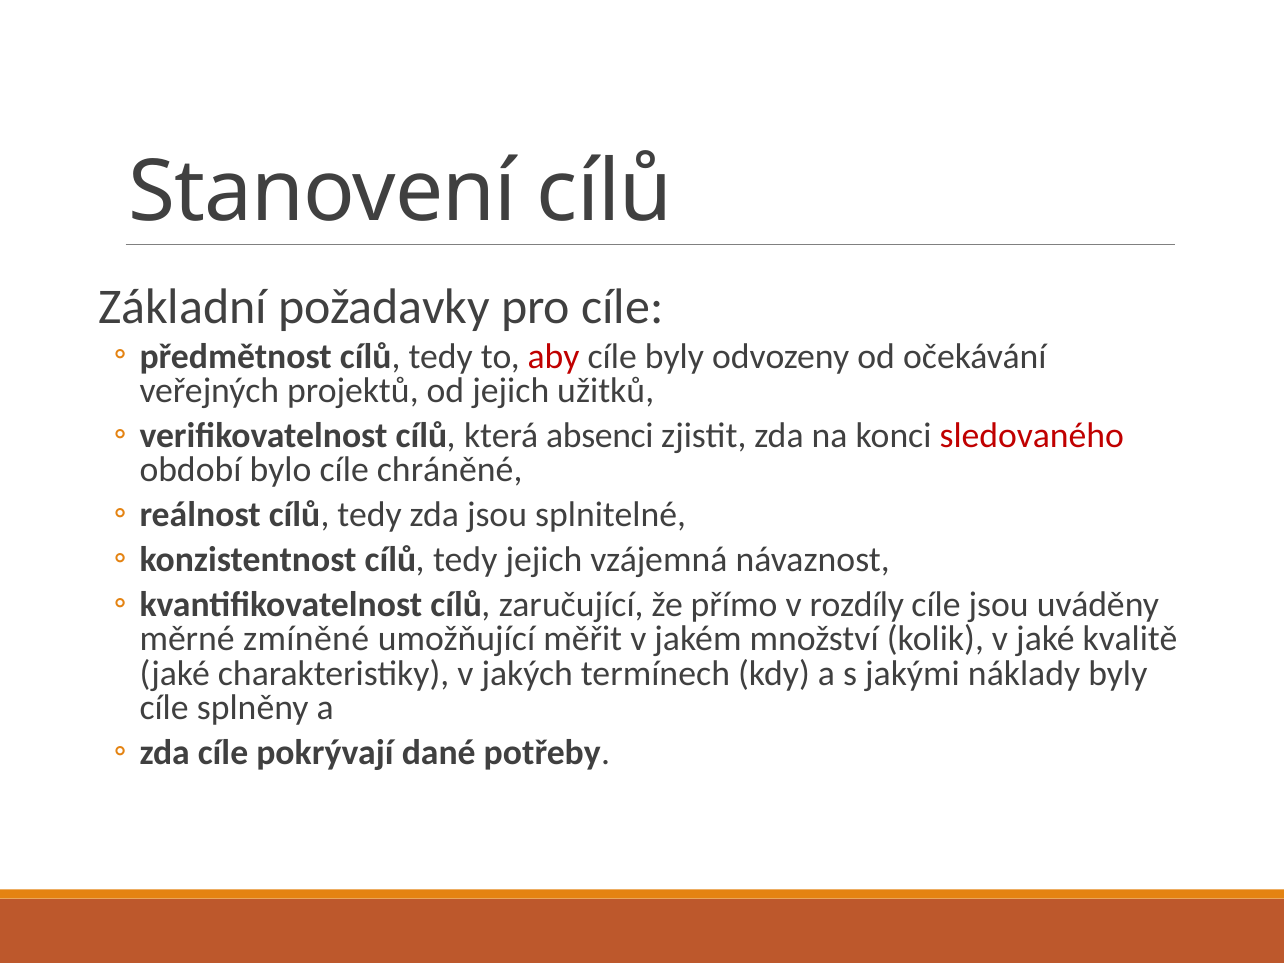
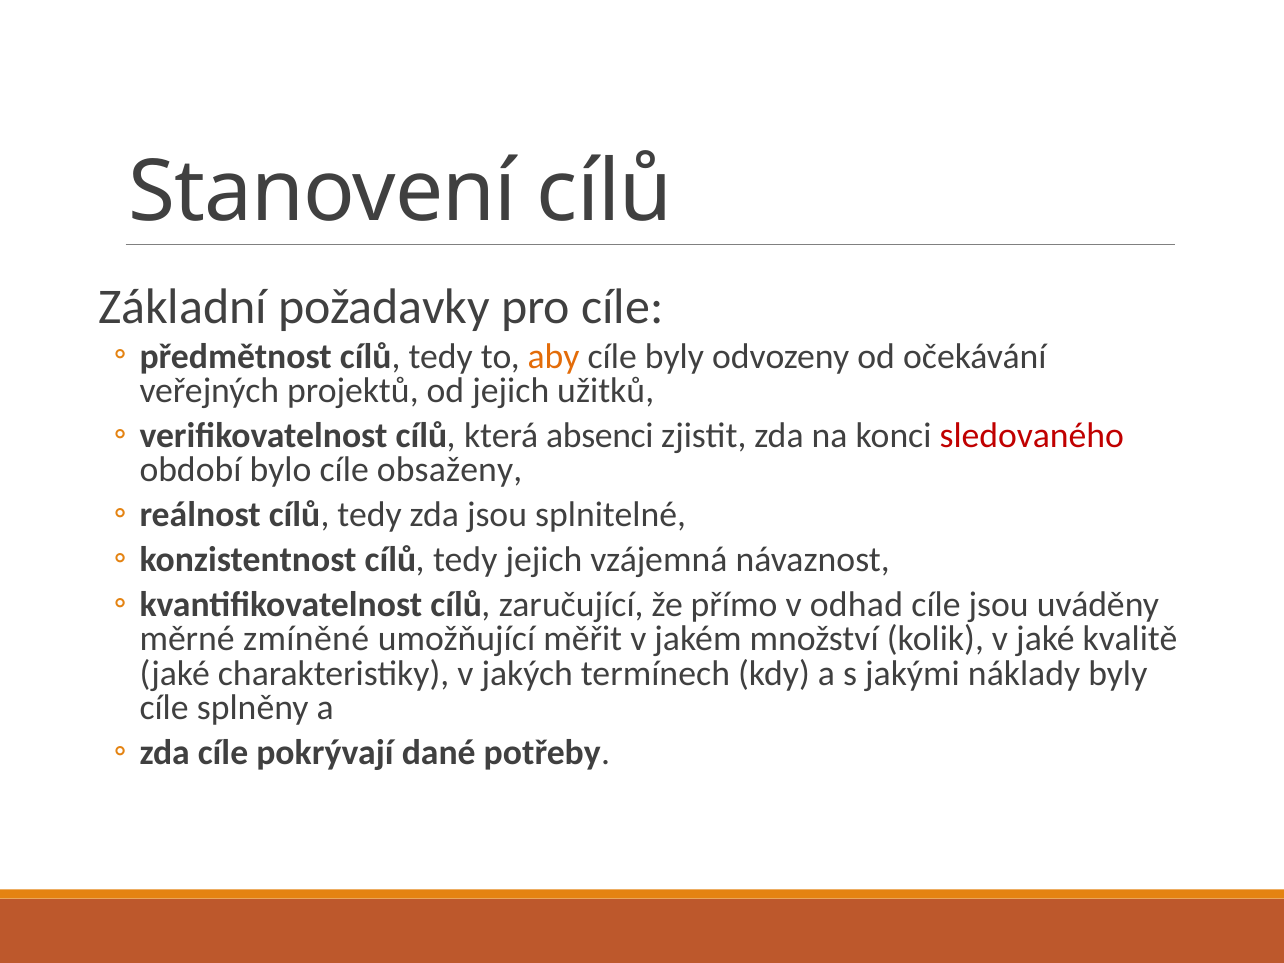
aby colour: red -> orange
chráněné: chráněné -> obsaženy
rozdíly: rozdíly -> odhad
